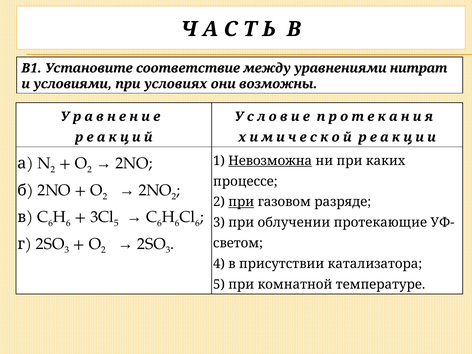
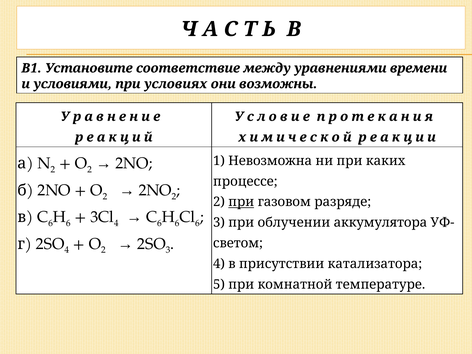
нитрат: нитрат -> времени
Невозможна underline: present -> none
5 at (116, 223): 5 -> 4
протекающие: протекающие -> аккумулятора
3 at (67, 250): 3 -> 4
